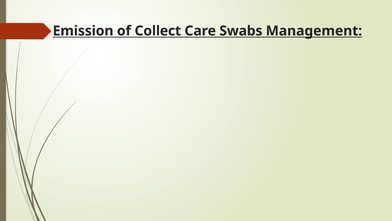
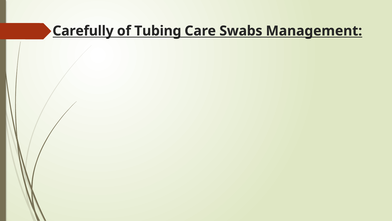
Emission: Emission -> Carefully
Collect: Collect -> Tubing
